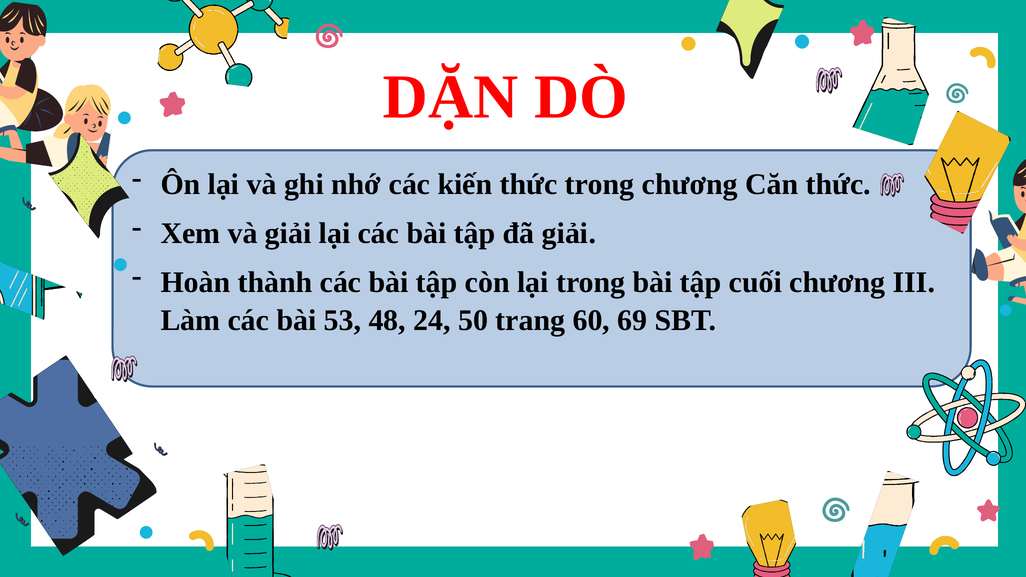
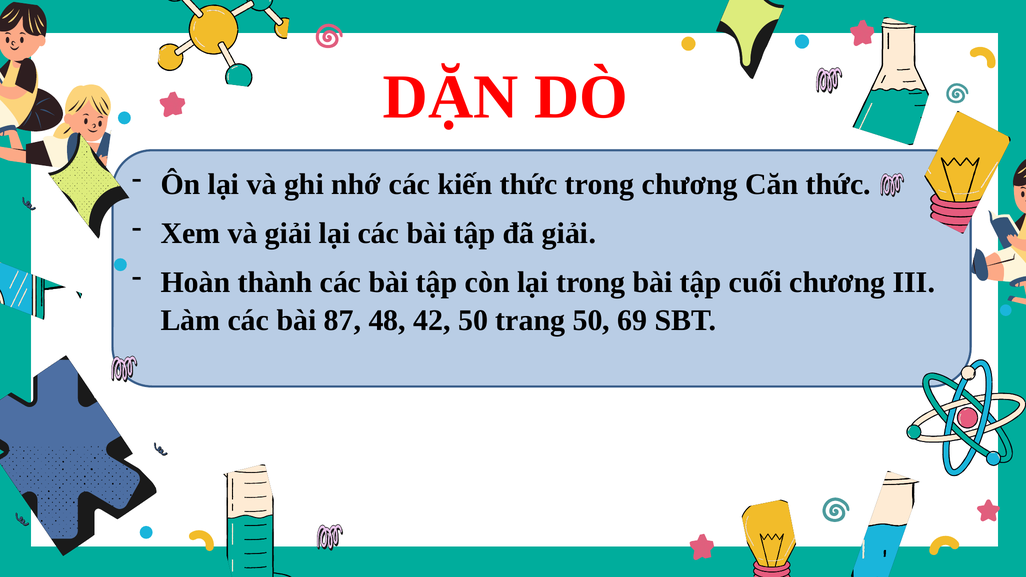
53: 53 -> 87
24: 24 -> 42
trang 60: 60 -> 50
